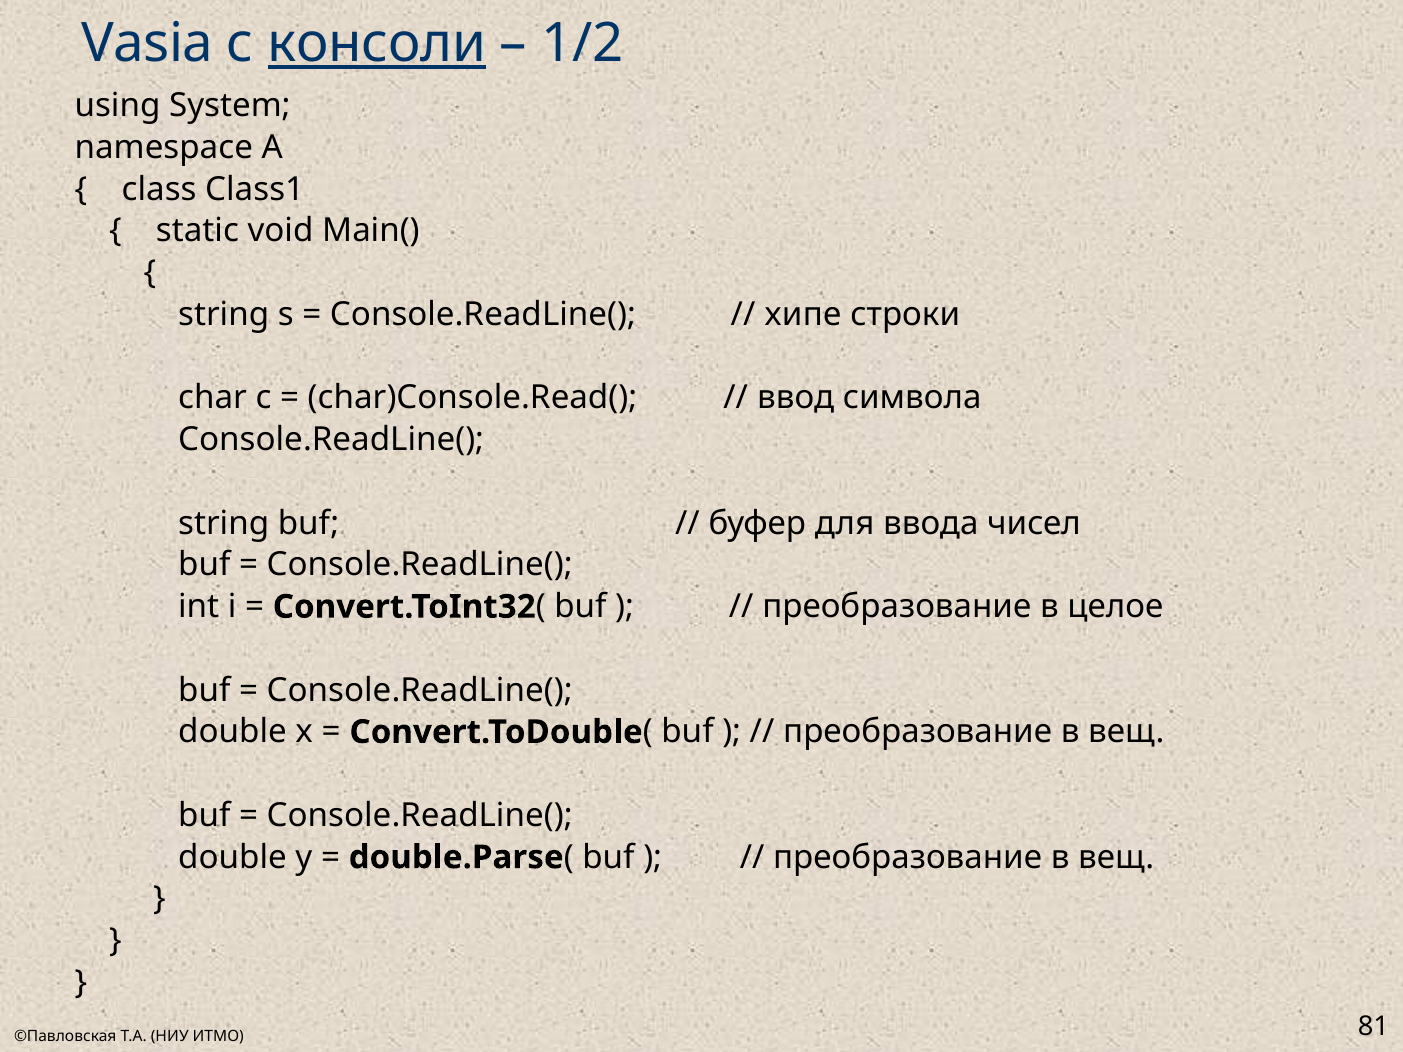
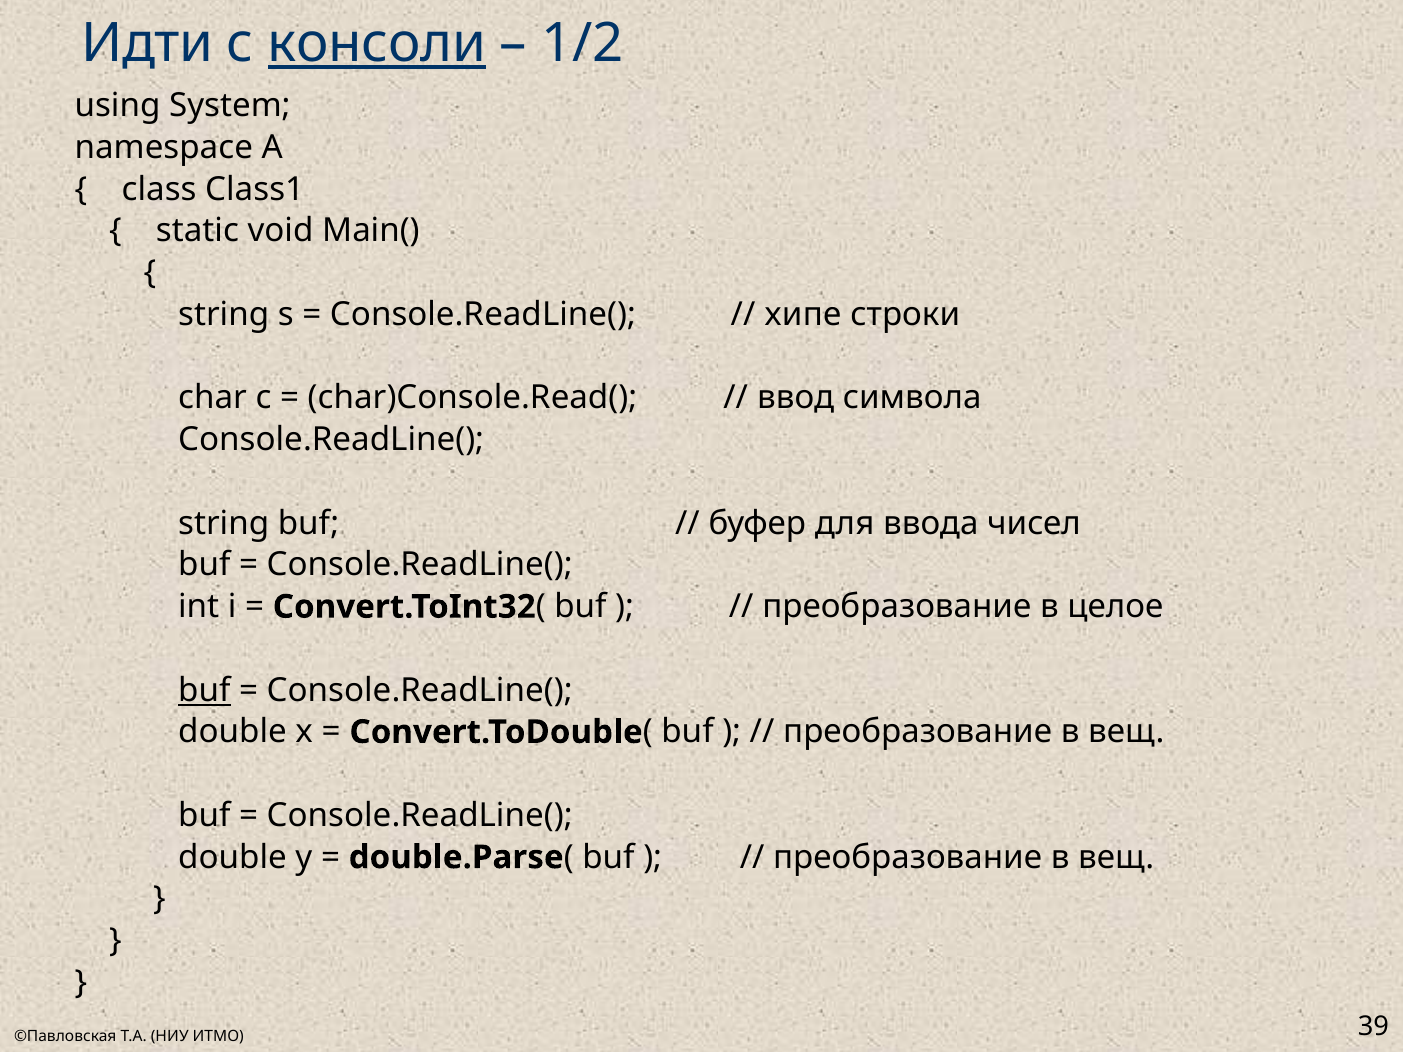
Vasia: Vasia -> Идти
buf at (204, 690) underline: none -> present
81: 81 -> 39
